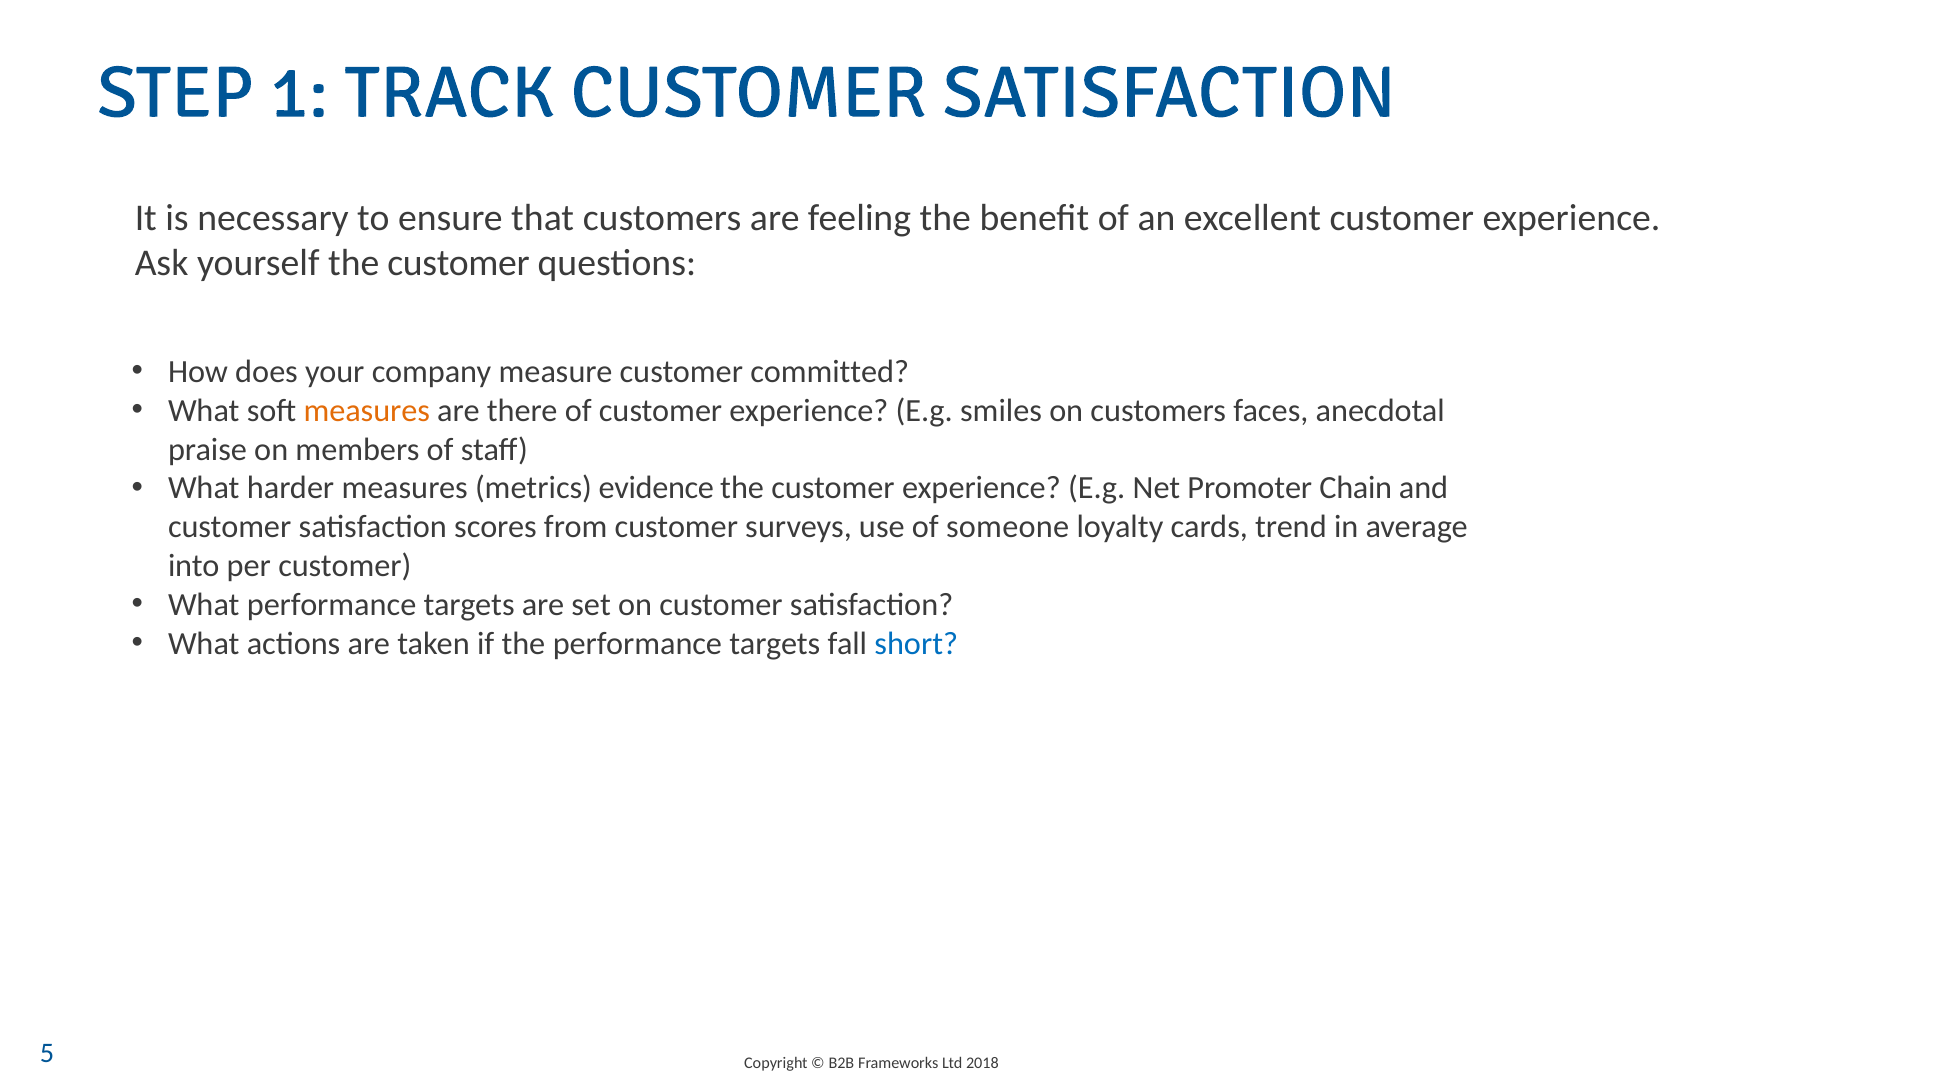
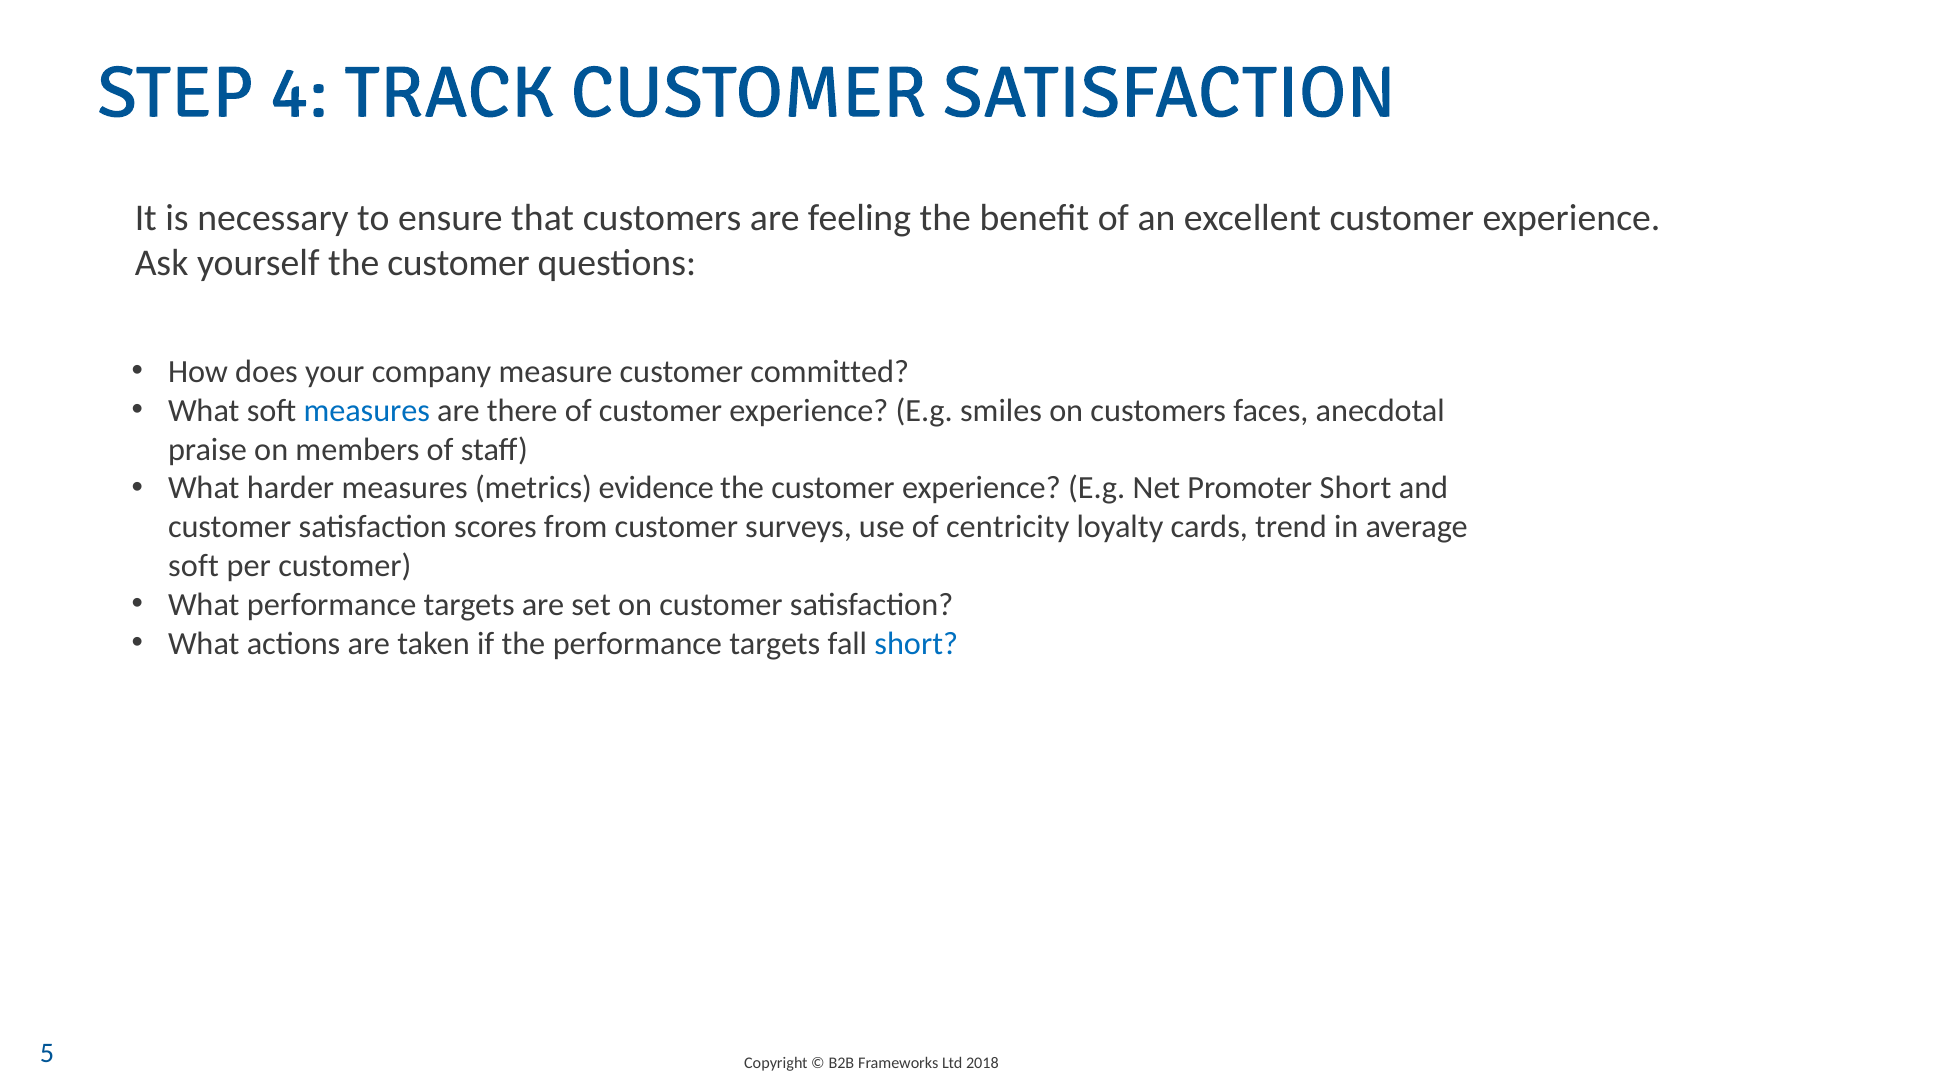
1: 1 -> 4
measures at (367, 411) colour: orange -> blue
Promoter Chain: Chain -> Short
someone: someone -> centricity
into at (194, 566): into -> soft
